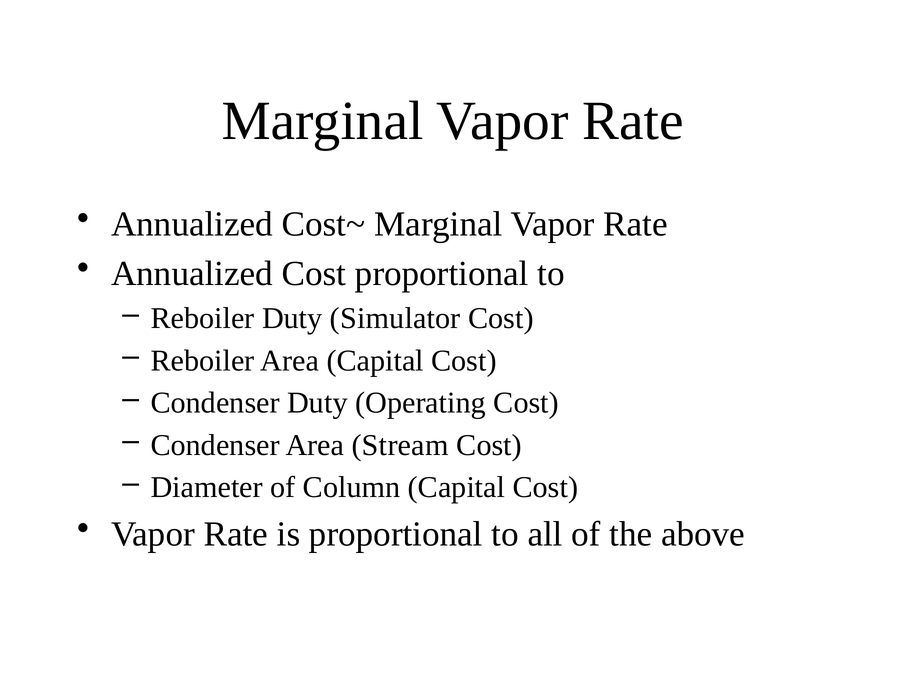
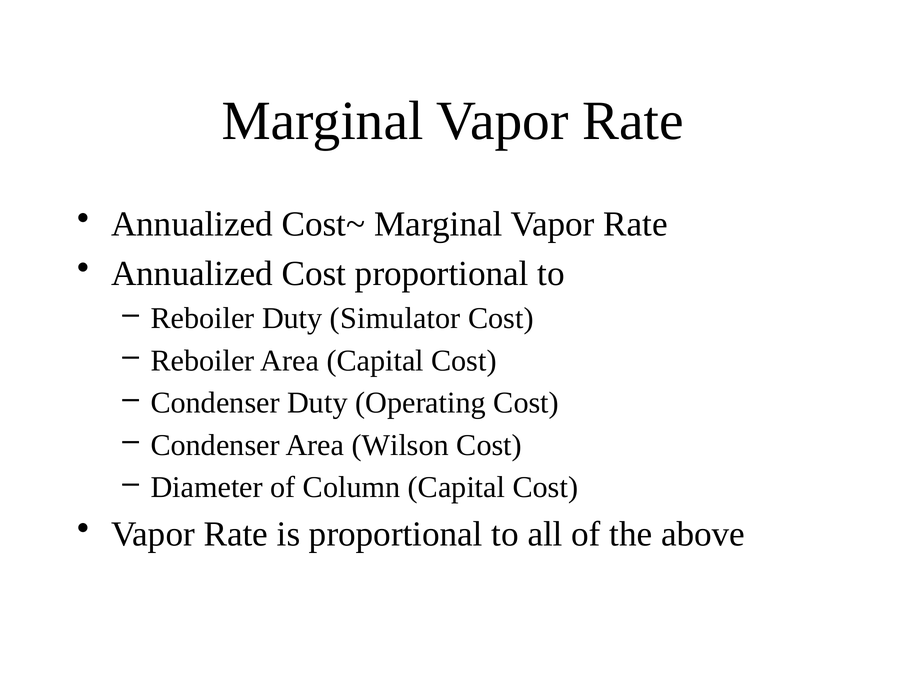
Stream: Stream -> Wilson
